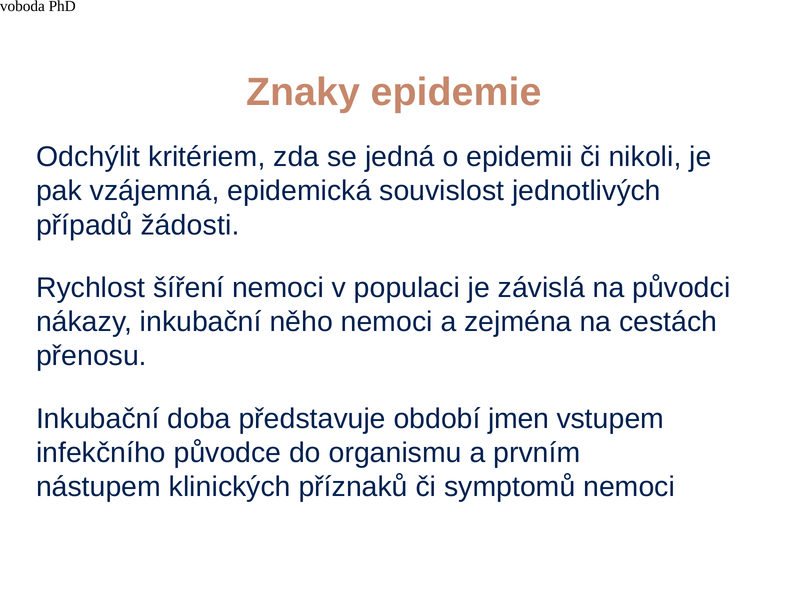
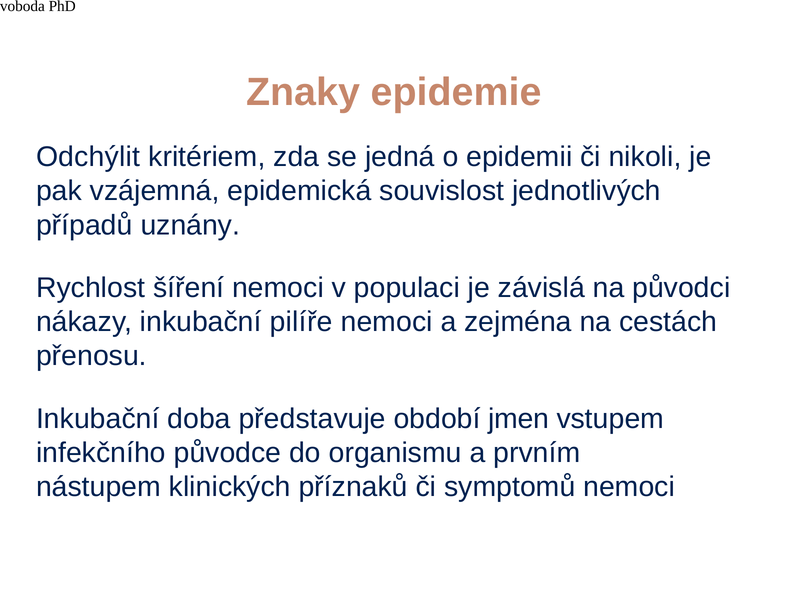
žádosti: žádosti -> uznány
něho: něho -> pilíře
